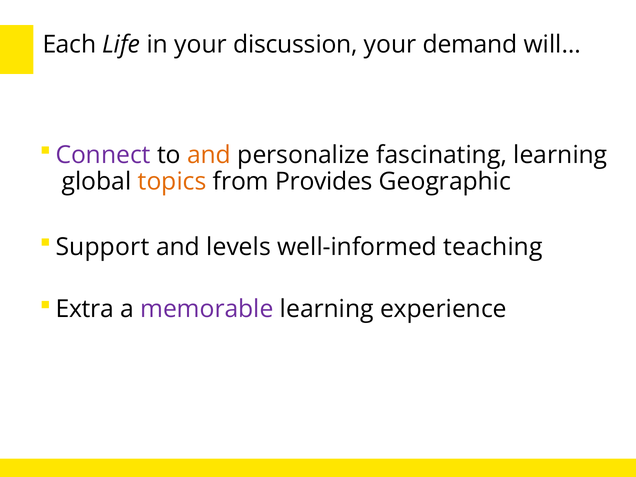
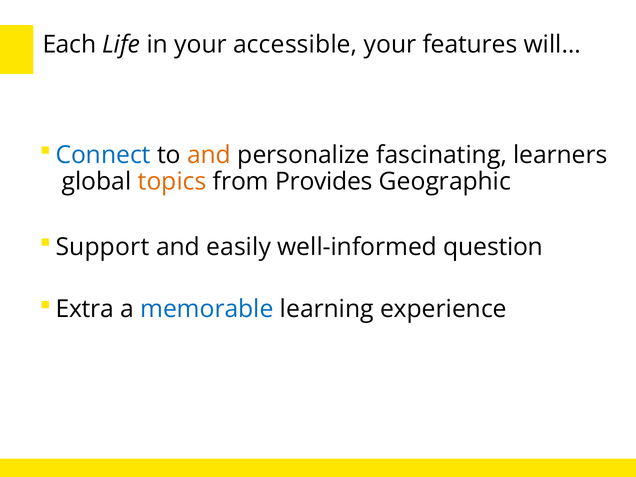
discussion: discussion -> accessible
demand: demand -> features
Connect colour: purple -> blue
fascinating learning: learning -> learners
levels: levels -> easily
teaching: teaching -> question
memorable colour: purple -> blue
